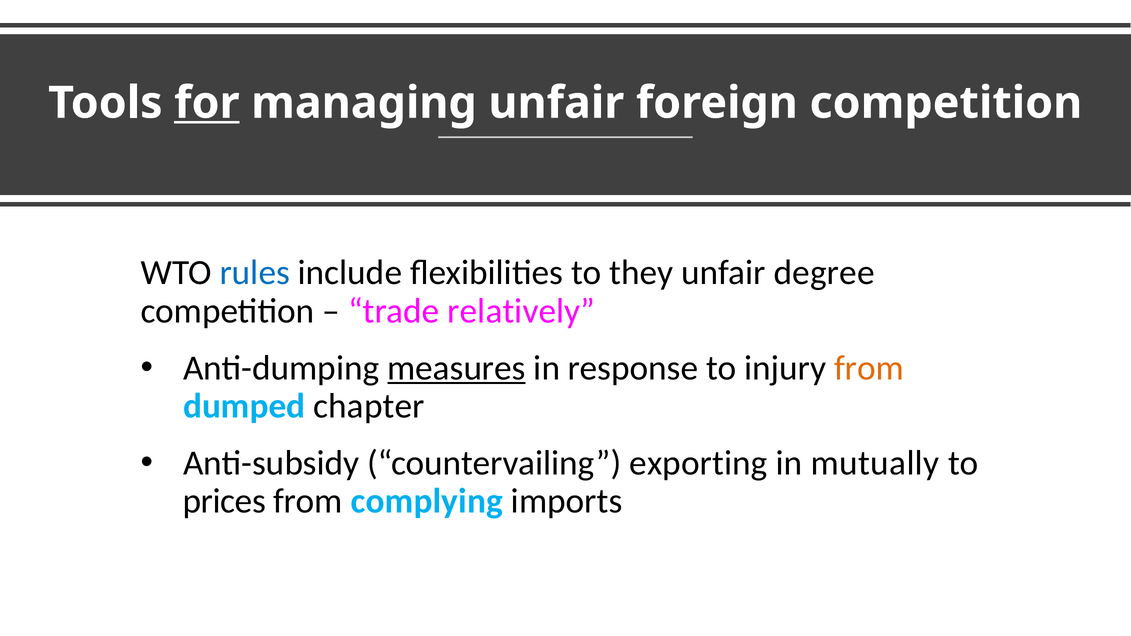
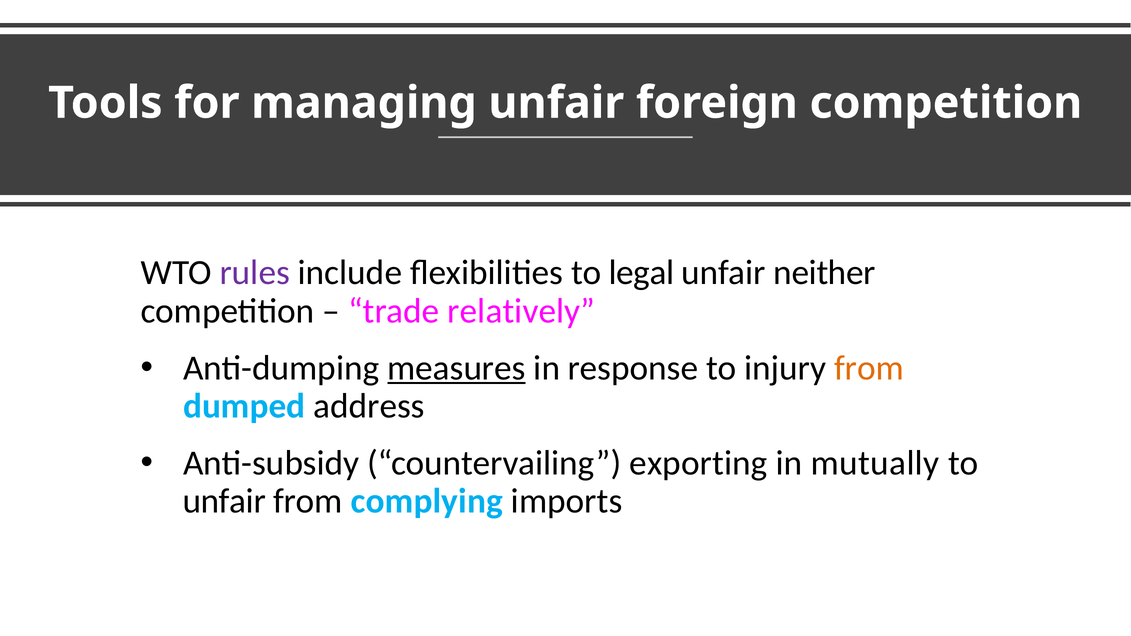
for underline: present -> none
rules colour: blue -> purple
they: they -> legal
degree: degree -> neither
chapter: chapter -> address
prices at (224, 501): prices -> unfair
